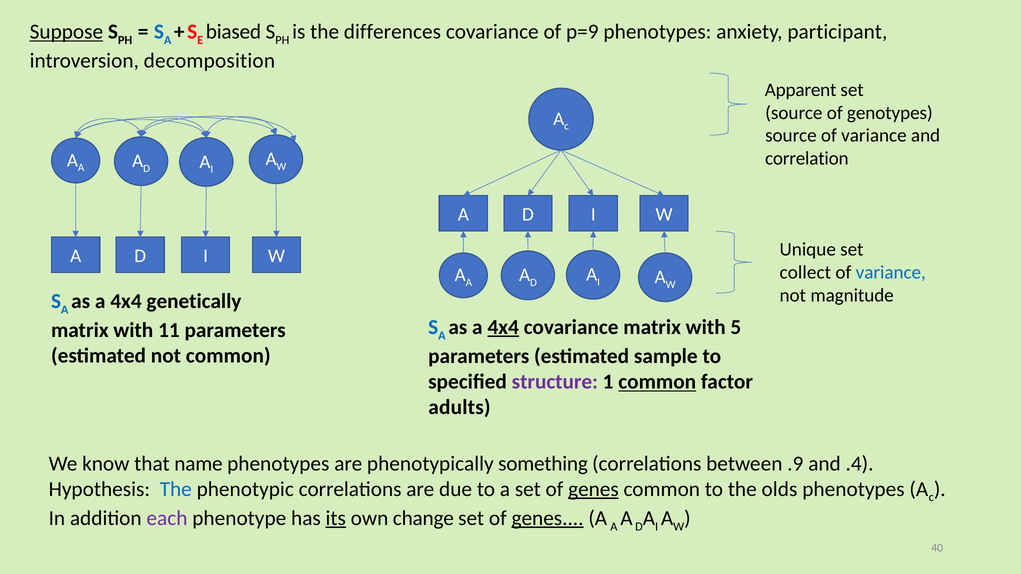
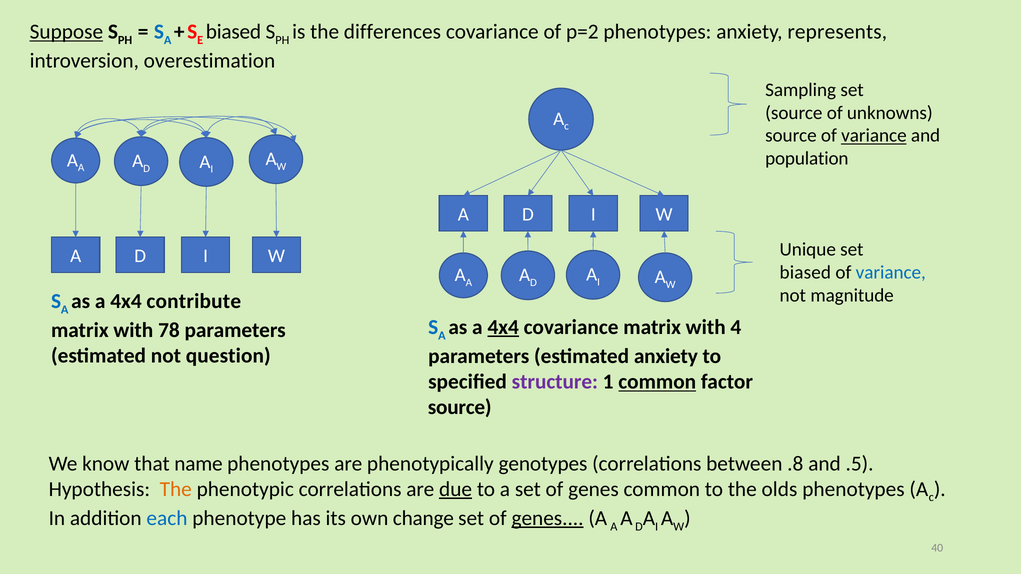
p=9: p=9 -> p=2
participant: participant -> represents
decomposition: decomposition -> overestimation
Apparent: Apparent -> Sampling
genotypes: genotypes -> unknowns
variance at (874, 136) underline: none -> present
correlation: correlation -> population
collect at (805, 273): collect -> biased
genetically: genetically -> contribute
5: 5 -> 4
11: 11 -> 78
not common: common -> question
estimated sample: sample -> anxiety
adults at (459, 408): adults -> source
something: something -> genotypes
.9: .9 -> .8
.4: .4 -> .5
The at (176, 489) colour: blue -> orange
due underline: none -> present
genes at (593, 489) underline: present -> none
each colour: purple -> blue
its underline: present -> none
